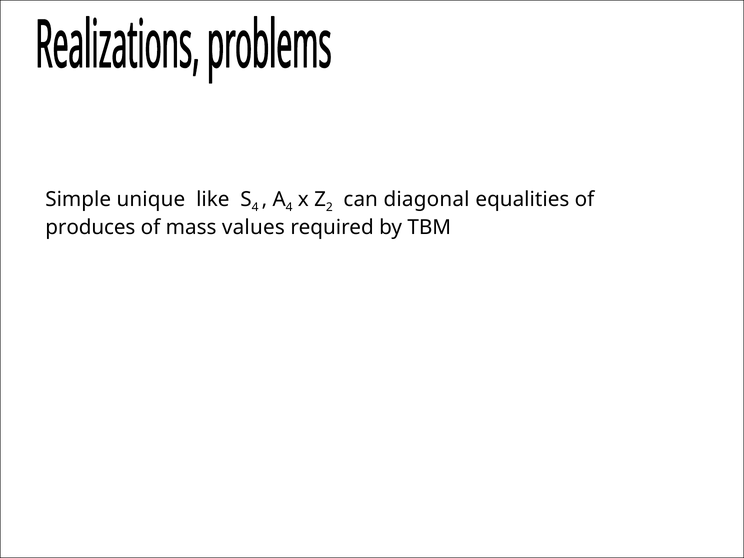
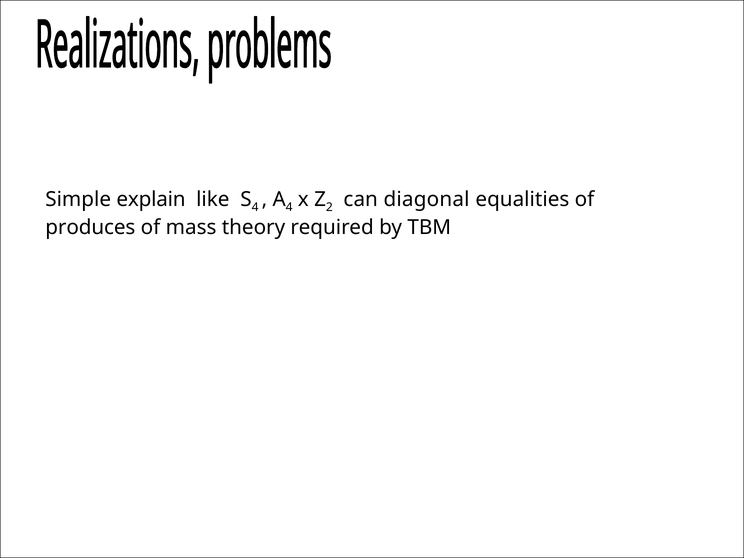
unique: unique -> explain
values: values -> theory
